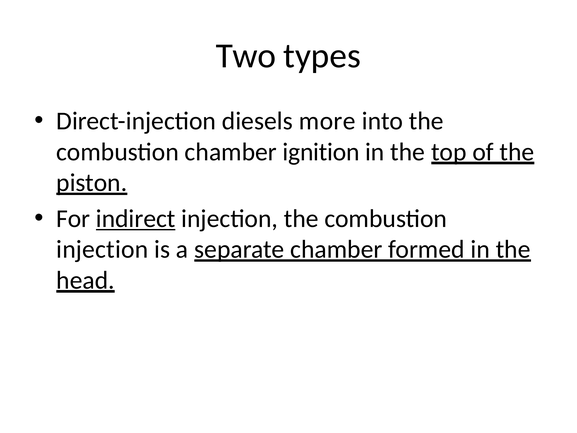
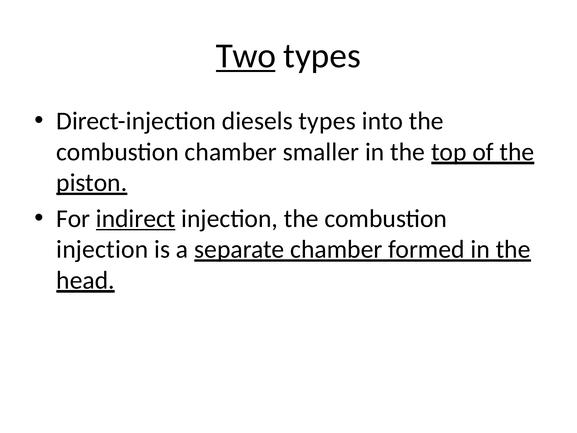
Two underline: none -> present
diesels more: more -> types
ignition: ignition -> smaller
